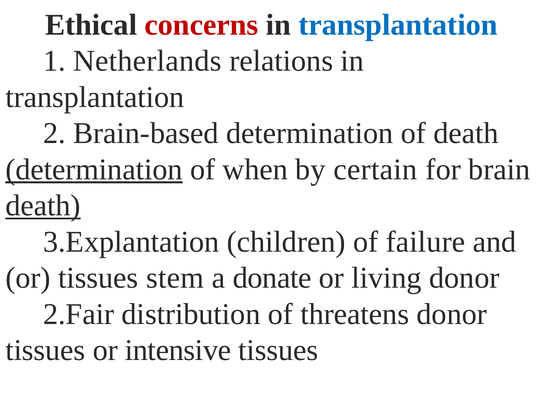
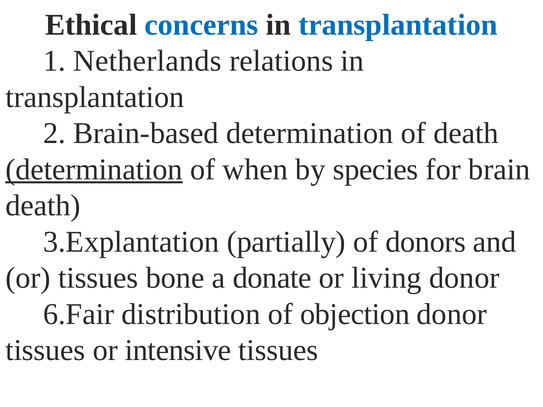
concerns colour: red -> blue
certain: certain -> species
death at (43, 206) underline: present -> none
children: children -> partially
failure: failure -> donors
stem: stem -> bone
2.Fair: 2.Fair -> 6.Fair
threatens: threatens -> objection
